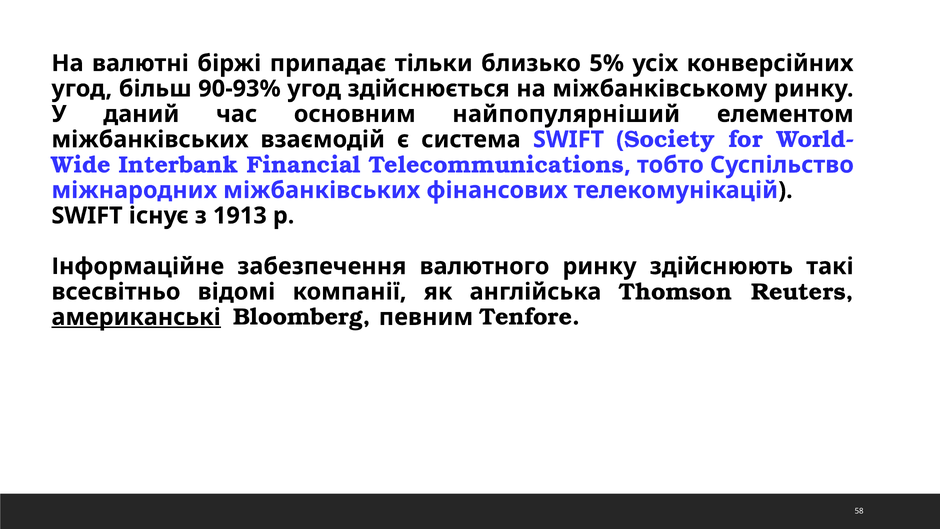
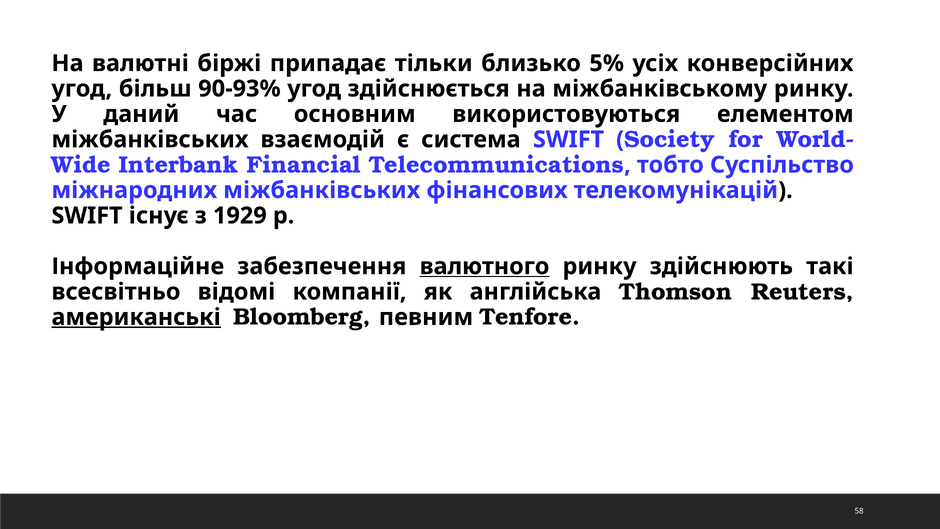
найпопулярніший: найпопулярніший -> використовуються
1913: 1913 -> 1929
валютного underline: none -> present
